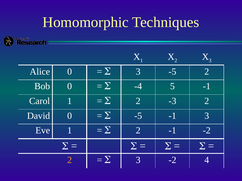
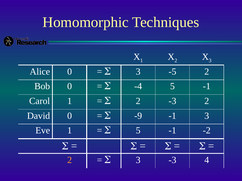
-5 at (138, 116): -5 -> -9
2 at (138, 131): 2 -> 5
3 -2: -2 -> -3
